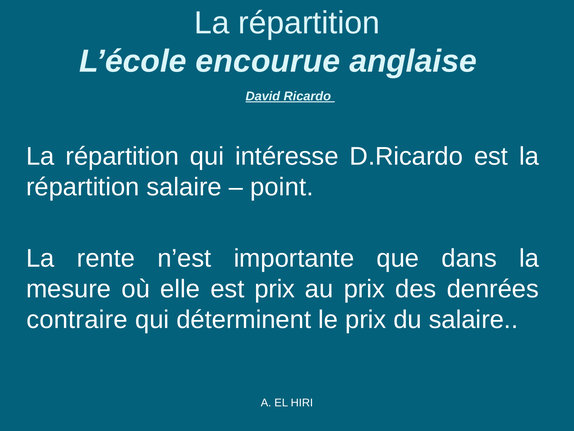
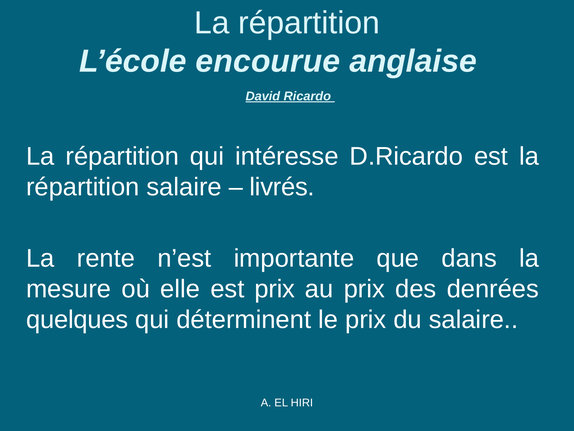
point: point -> livrés
contraire: contraire -> quelques
